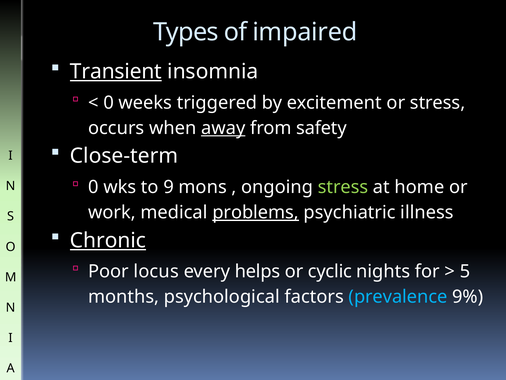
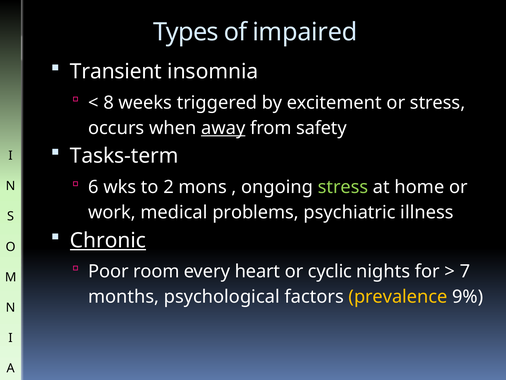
Transient underline: present -> none
0 at (109, 103): 0 -> 8
Close-term: Close-term -> Tasks-term
0 at (93, 187): 0 -> 6
9: 9 -> 2
problems underline: present -> none
locus: locus -> room
helps: helps -> heart
5: 5 -> 7
prevalence colour: light blue -> yellow
